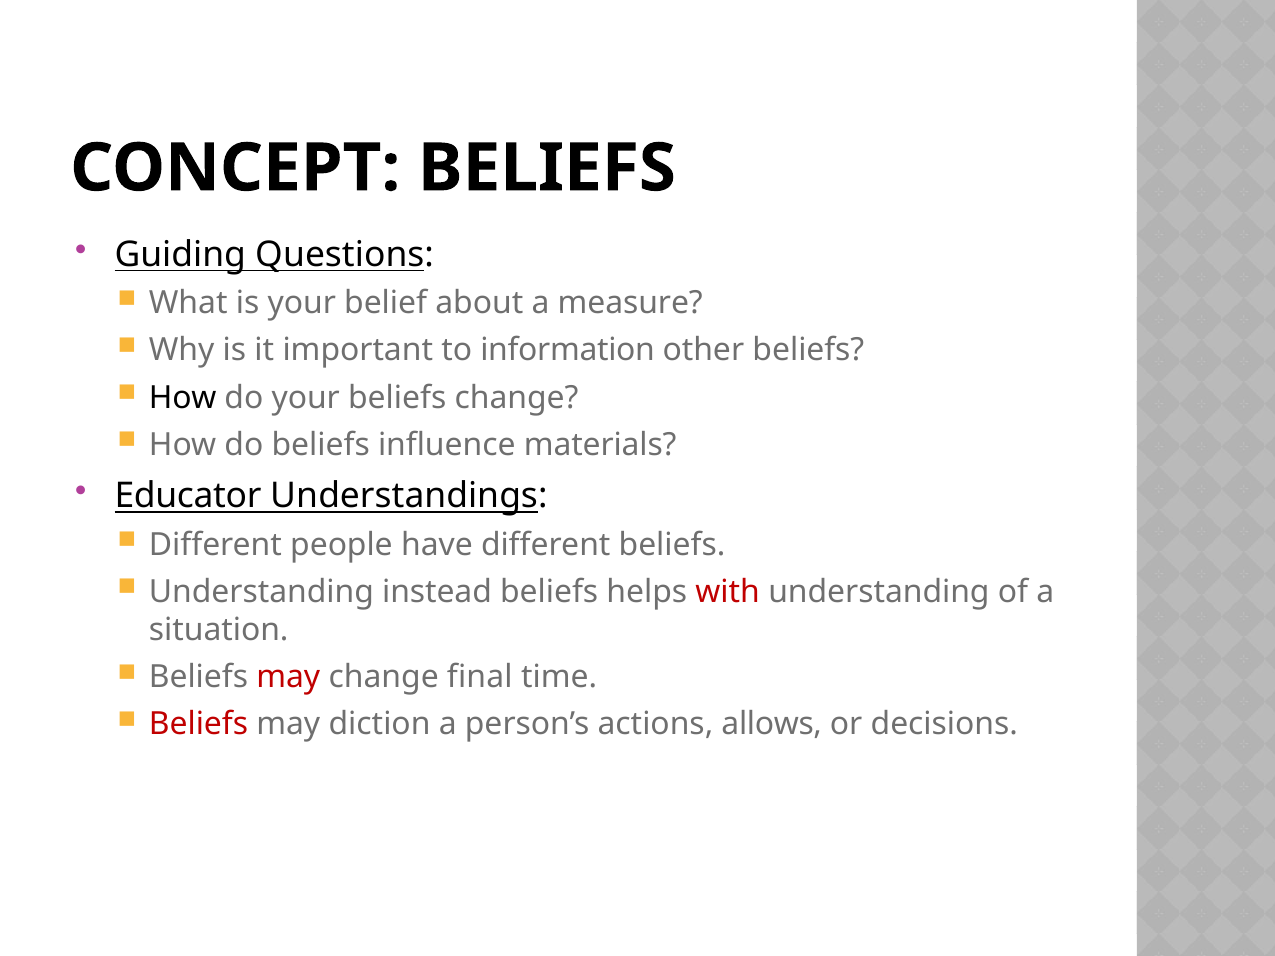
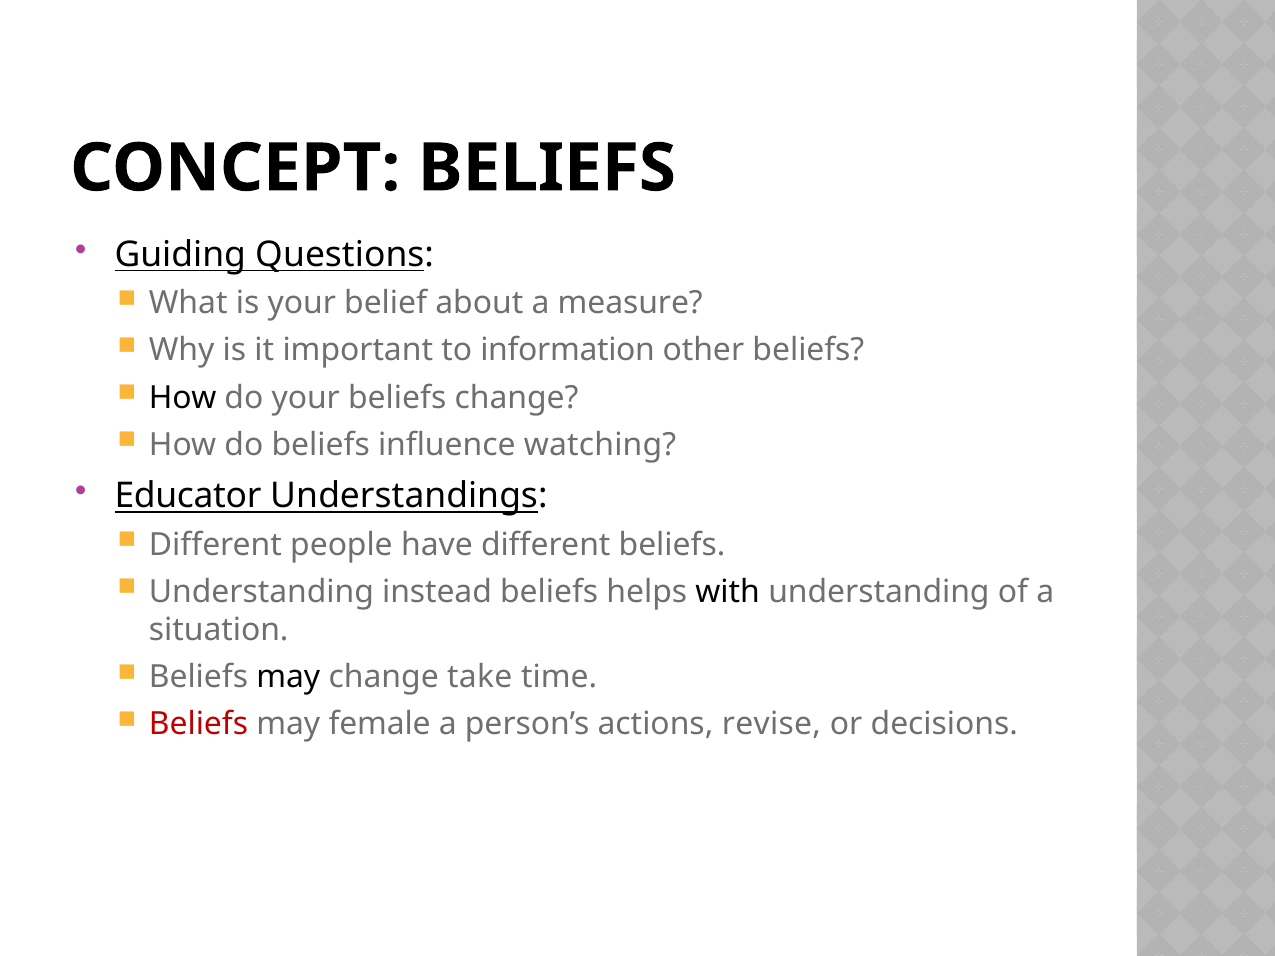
materials: materials -> watching
with colour: red -> black
may at (288, 677) colour: red -> black
final: final -> take
diction: diction -> female
allows: allows -> revise
